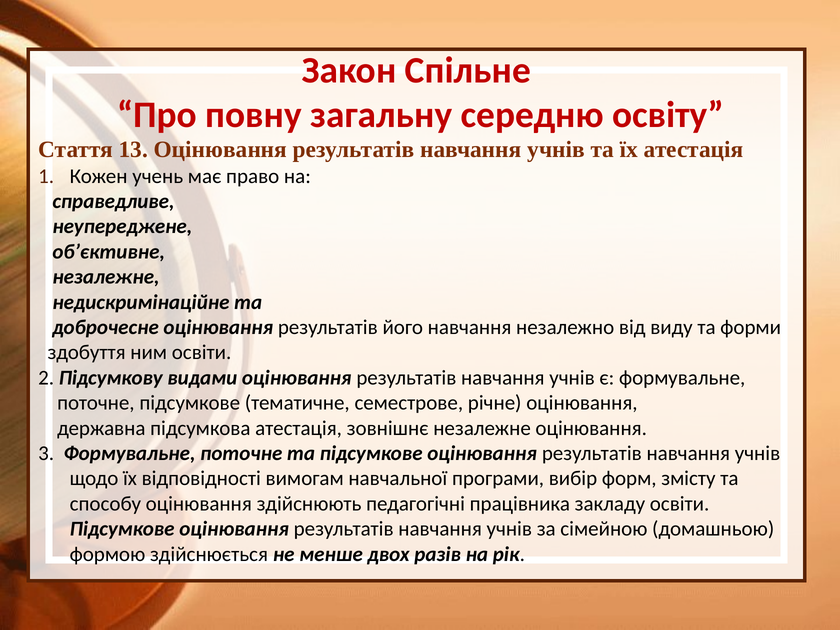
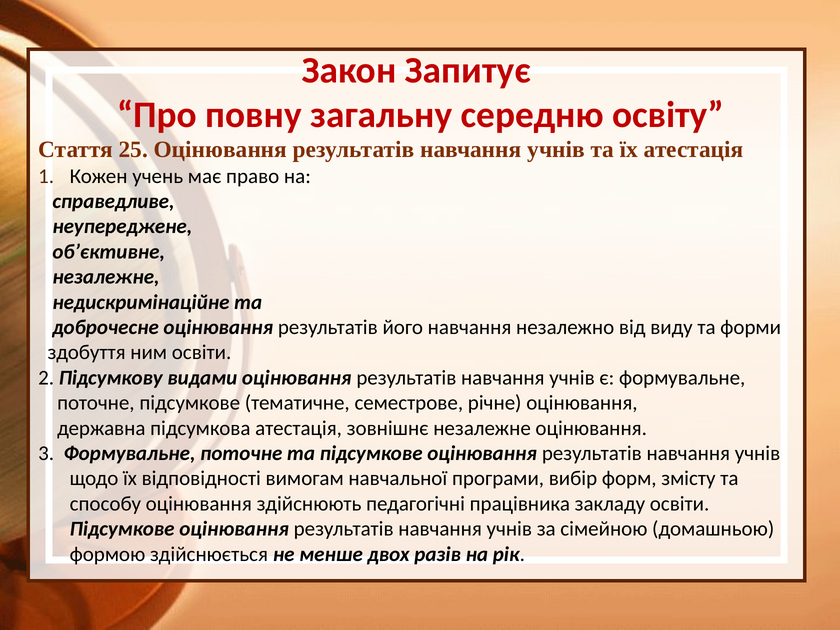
Спільне: Спільне -> Запитує
13: 13 -> 25
